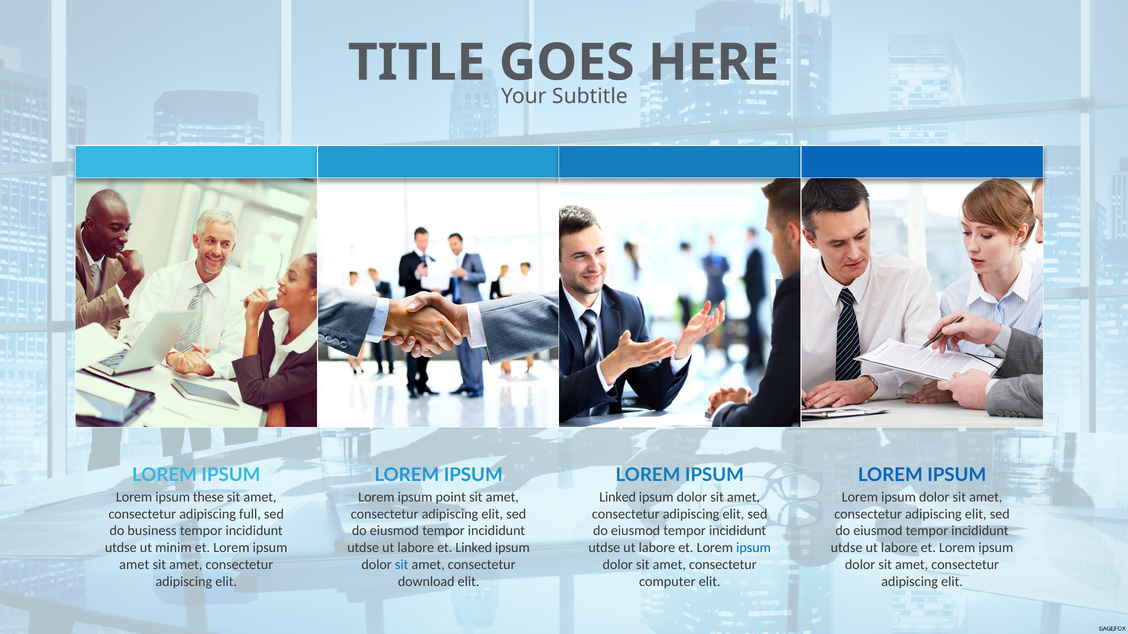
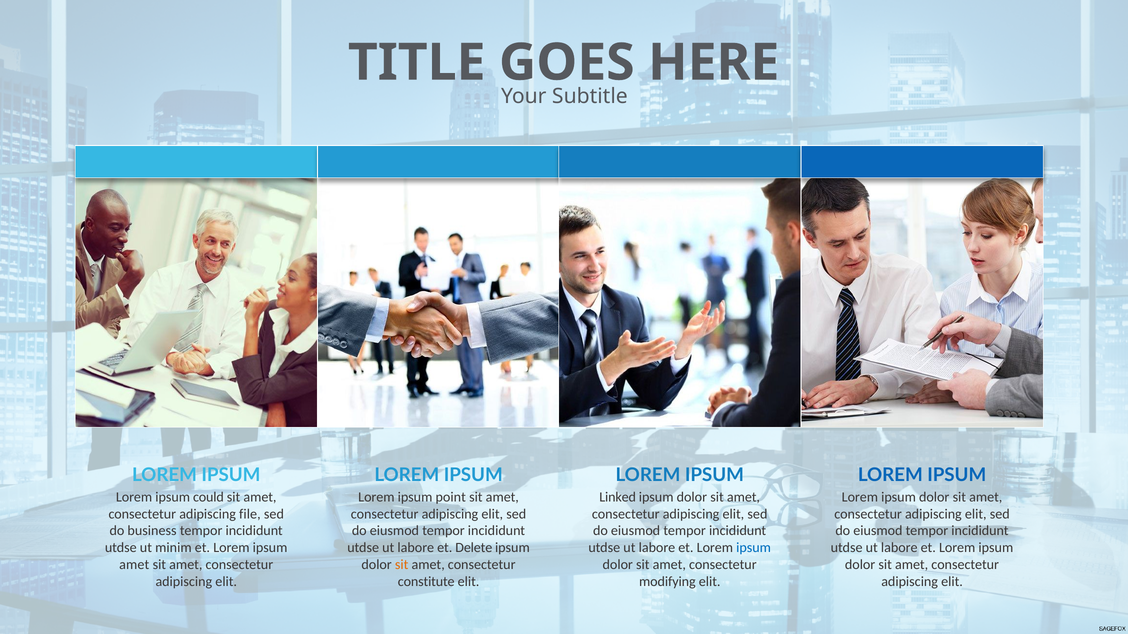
these: these -> could
full: full -> file
et Linked: Linked -> Delete
sit at (402, 565) colour: blue -> orange
download: download -> constitute
computer: computer -> modifying
